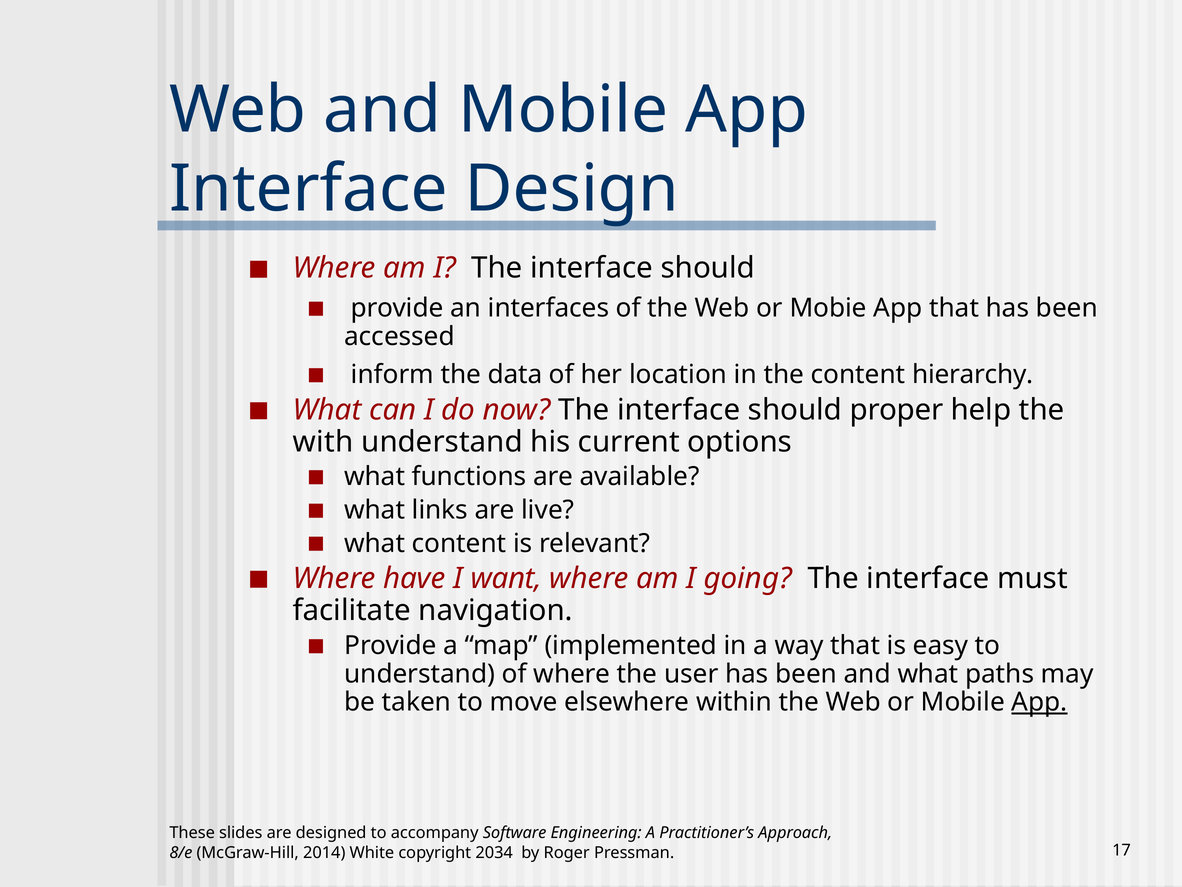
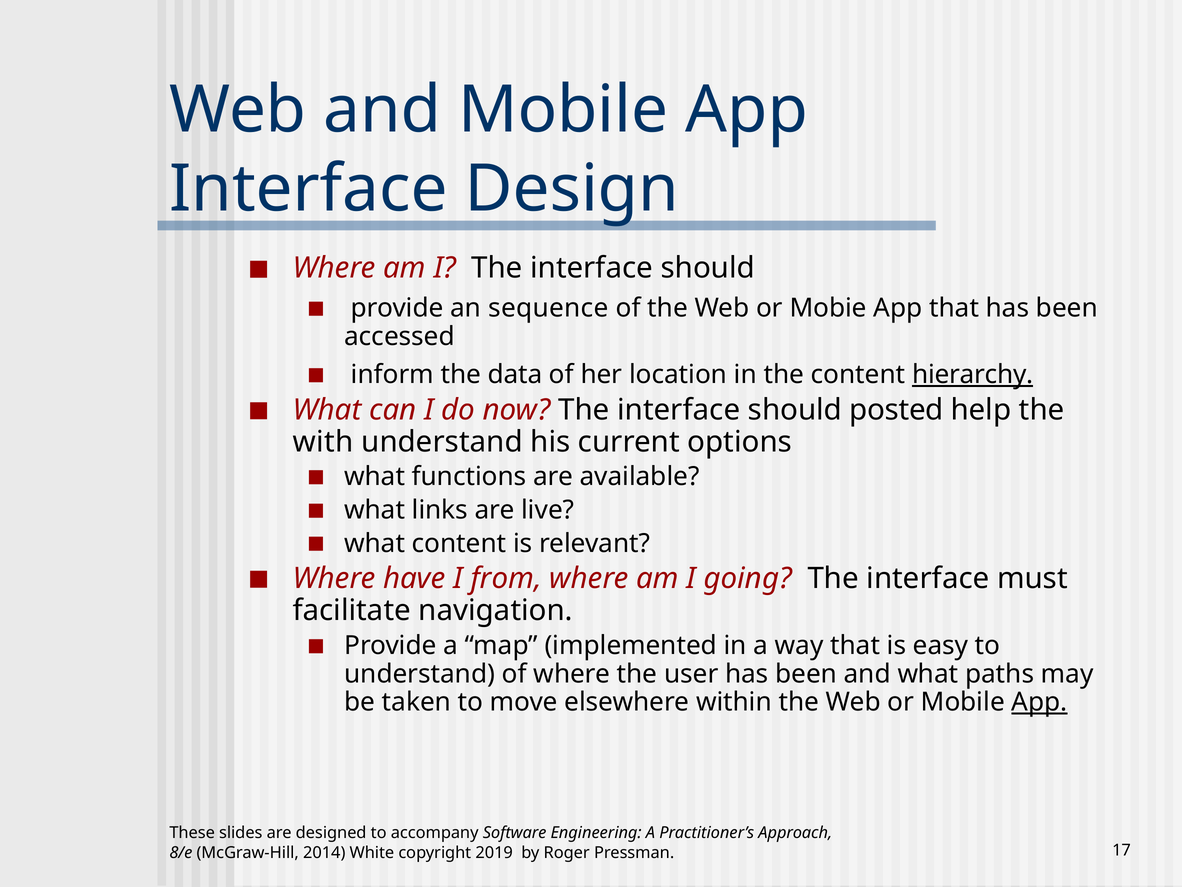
interfaces: interfaces -> sequence
hierarchy underline: none -> present
proper: proper -> posted
want: want -> from
2034: 2034 -> 2019
